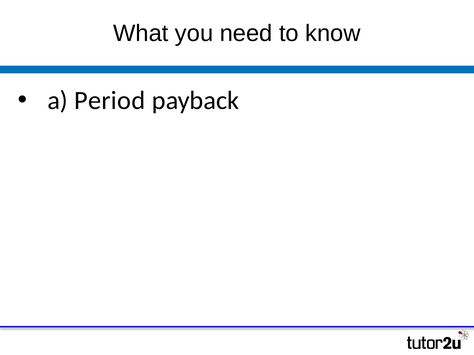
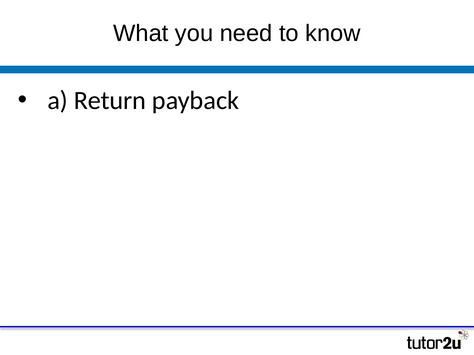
Period: Period -> Return
